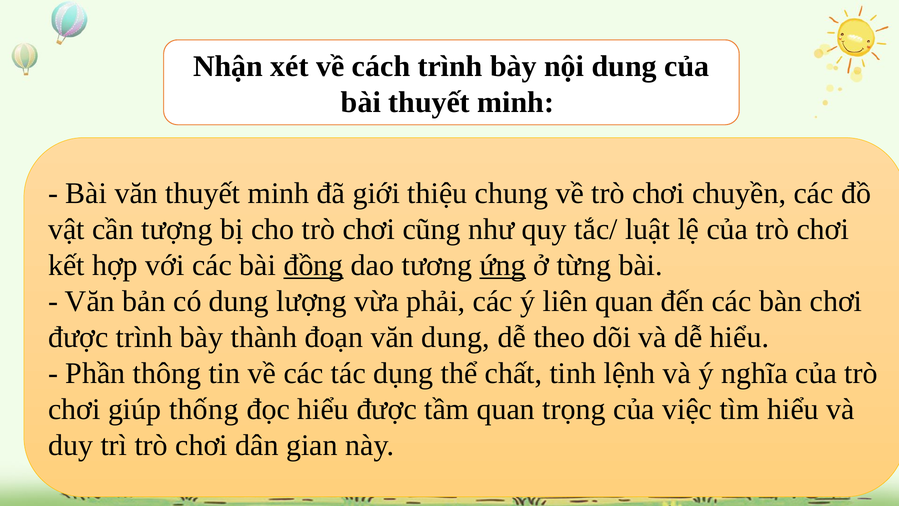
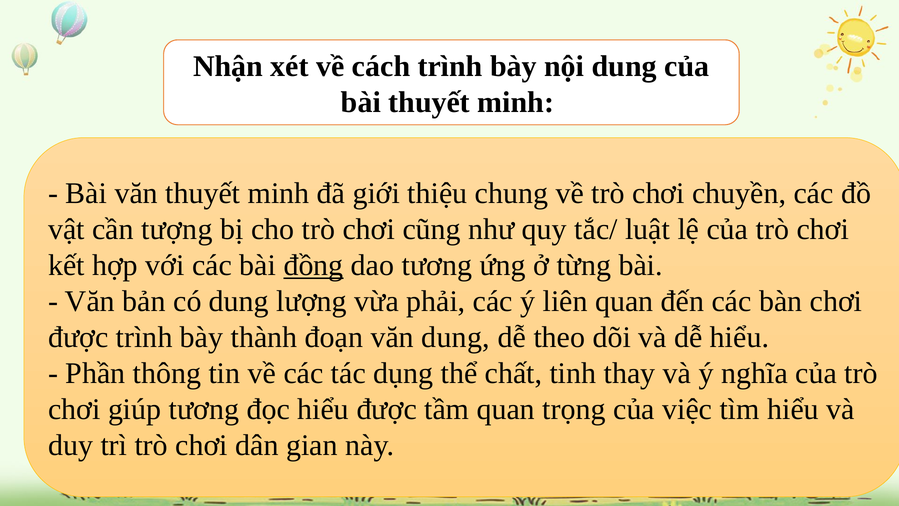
ứng underline: present -> none
lệnh: lệnh -> thay
giúp thống: thống -> tương
